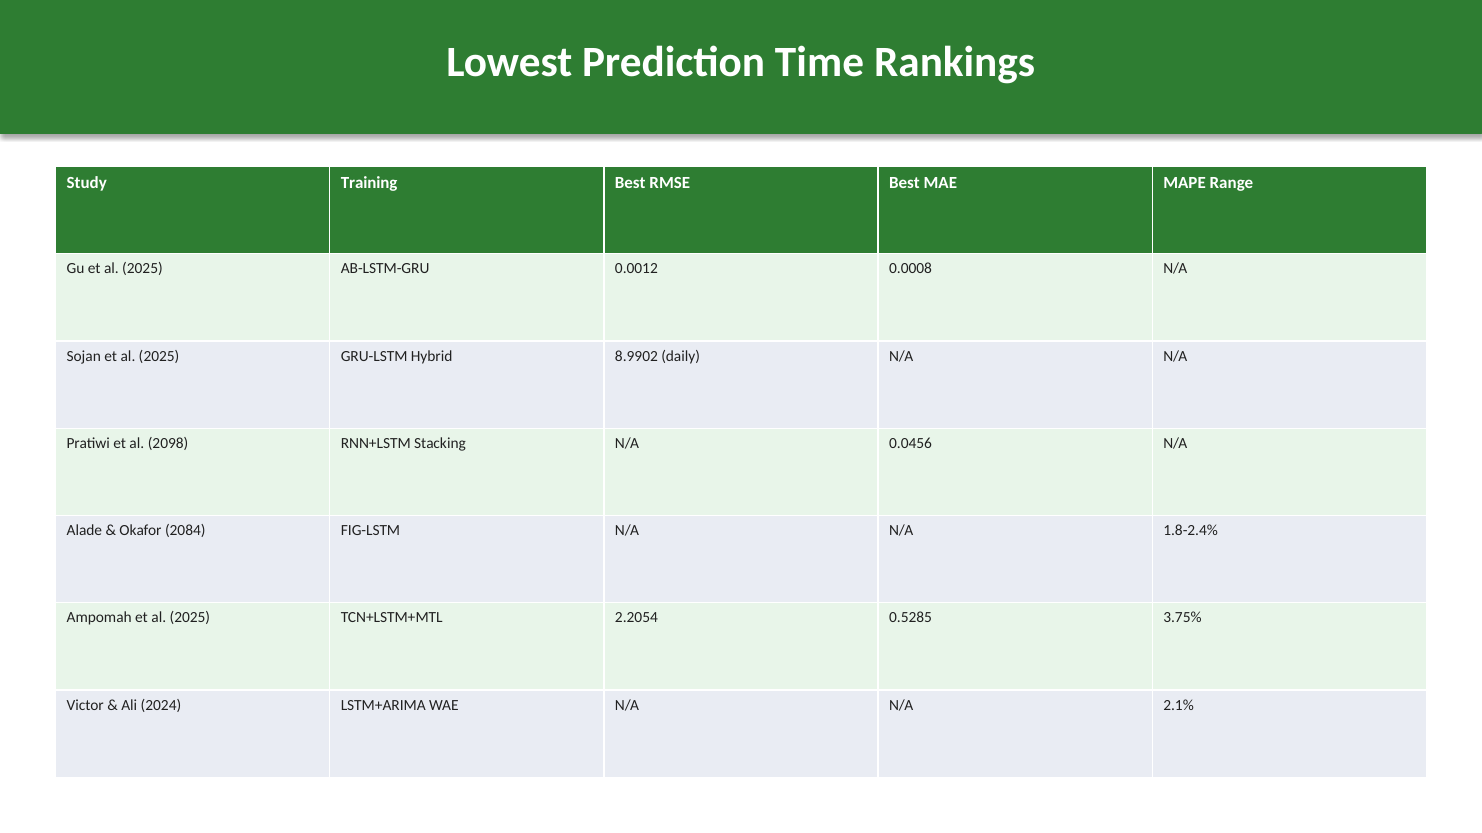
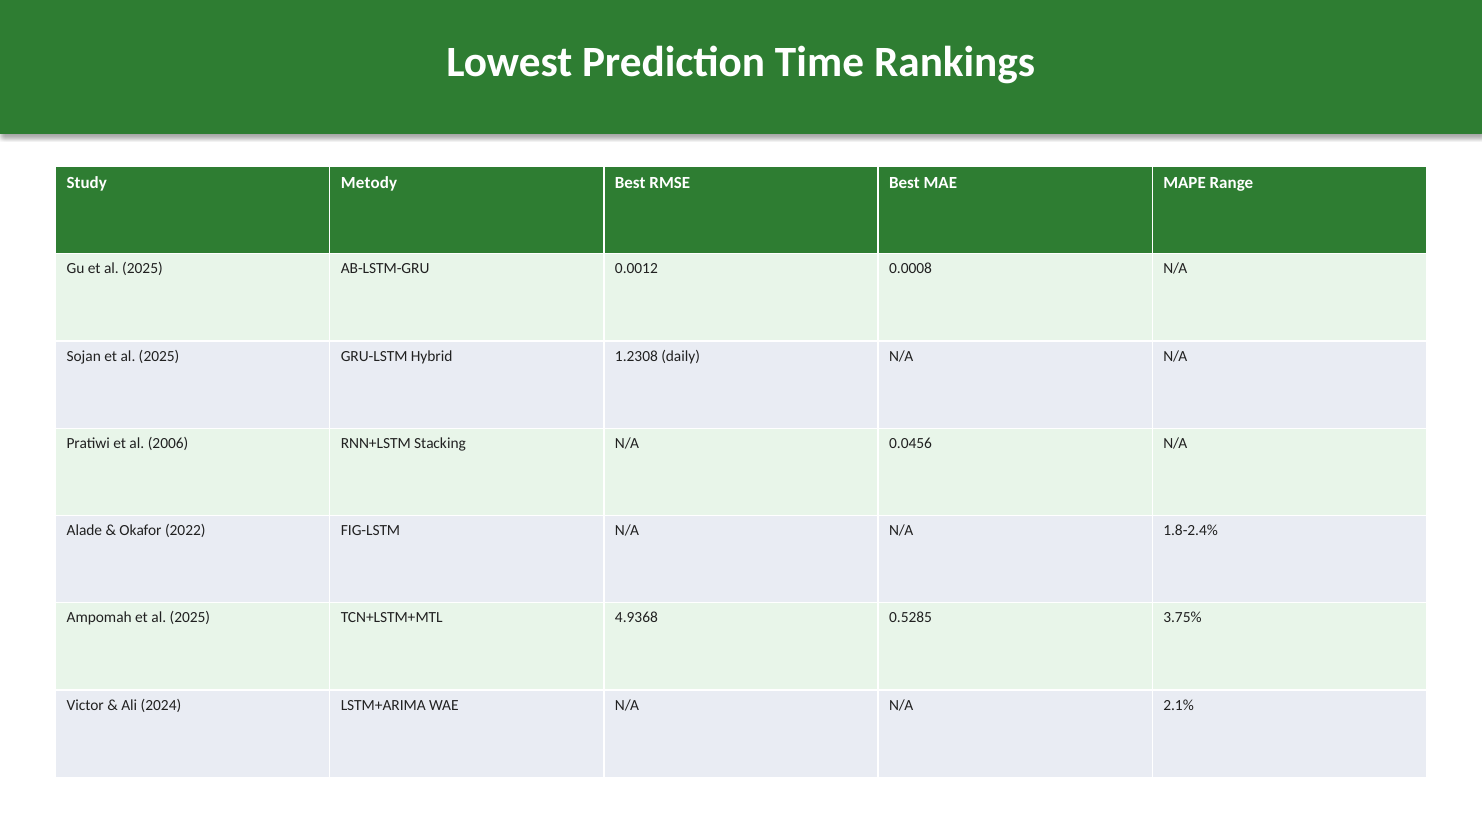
Training: Training -> Metody
8.9902: 8.9902 -> 1.2308
2098: 2098 -> 2006
2084: 2084 -> 2022
2.2054: 2.2054 -> 4.9368
